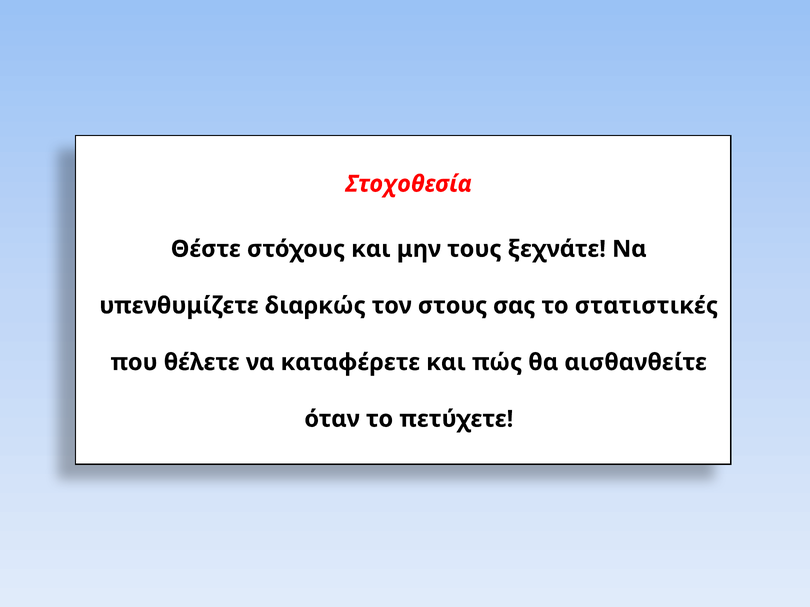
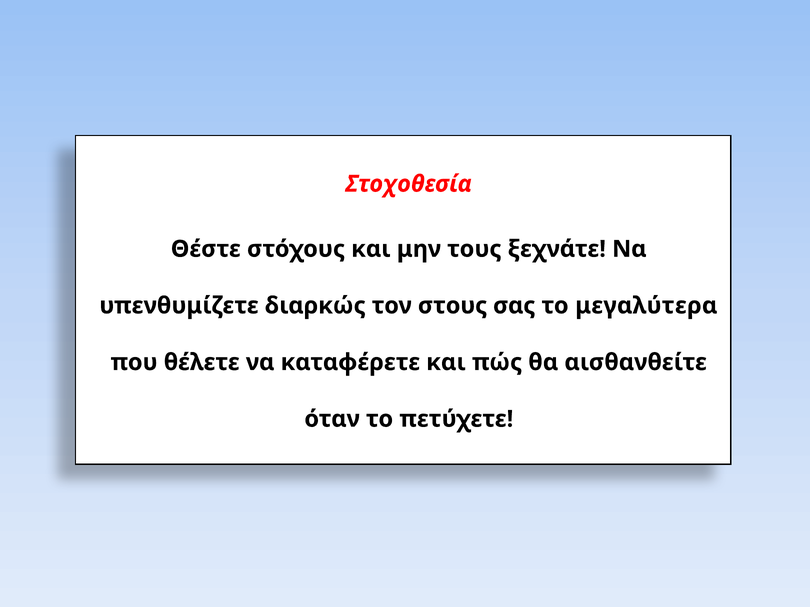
στατιστικές: στατιστικές -> μεγαλύτερα
